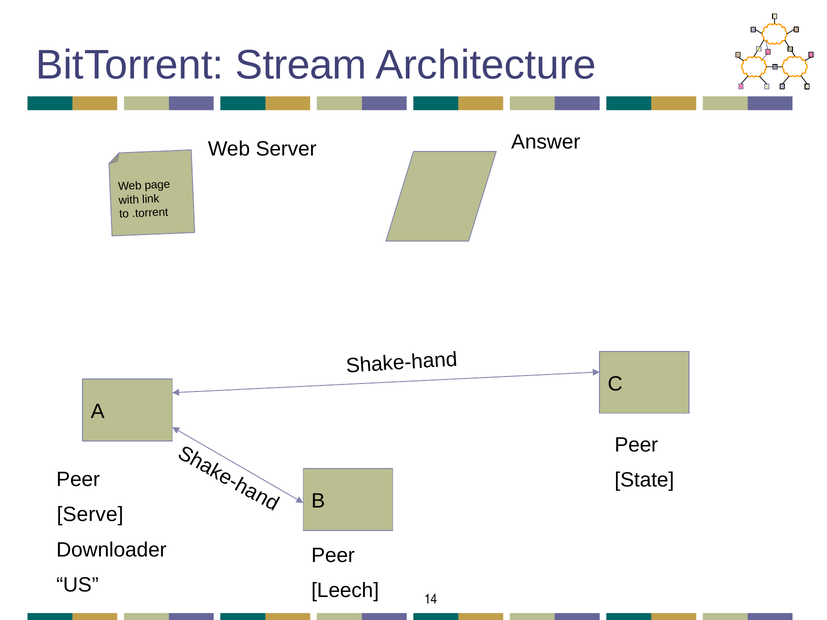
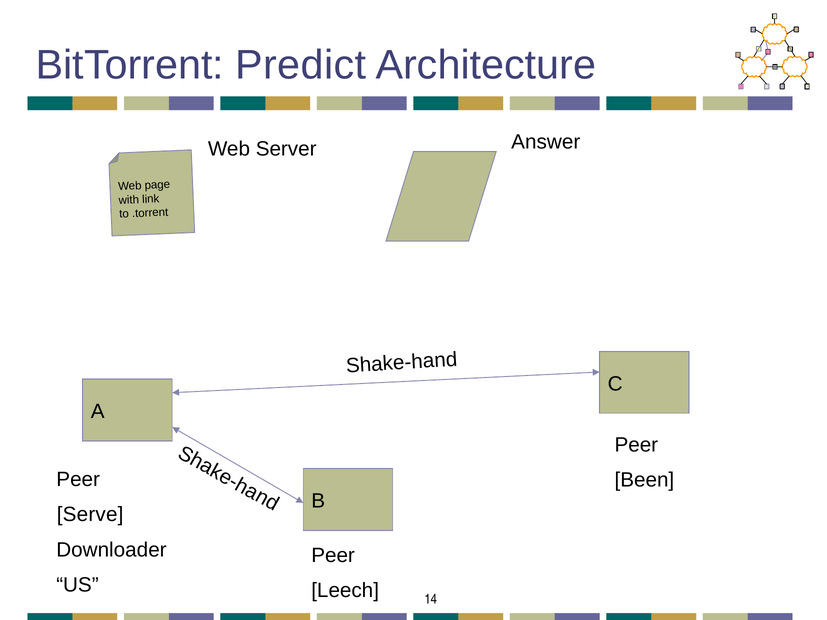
Stream: Stream -> Predict
State: State -> Been
